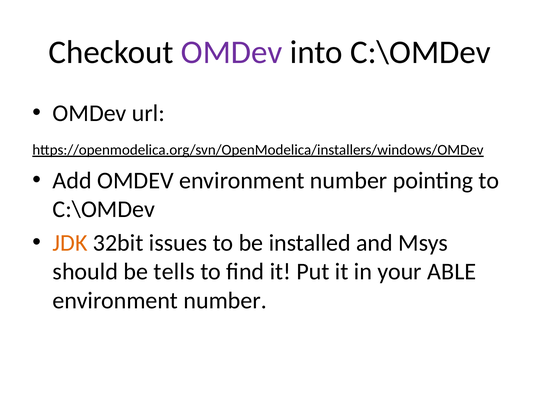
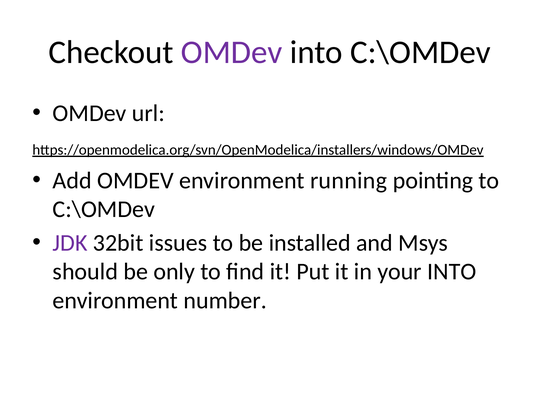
OMDEV environment number: number -> running
JDK colour: orange -> purple
tells: tells -> only
your ABLE: ABLE -> INTO
